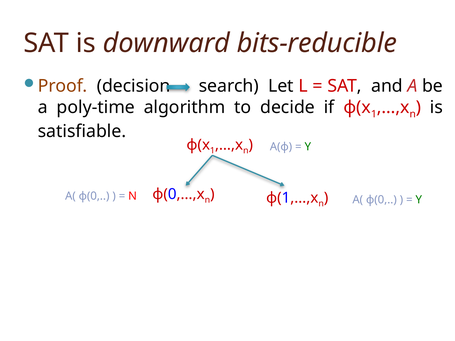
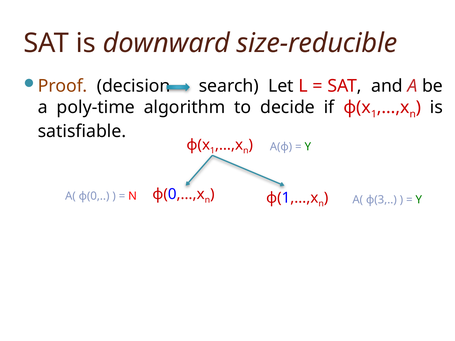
bits-reducible: bits-reducible -> size-reducible
ϕ(0 at (381, 200): ϕ(0 -> ϕ(3
